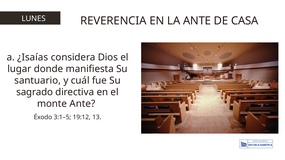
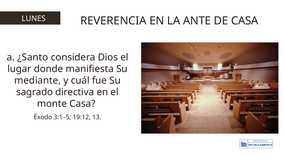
¿Isaías: ¿Isaías -> ¿Santo
santuario: santuario -> mediante
monte Ante: Ante -> Casa
